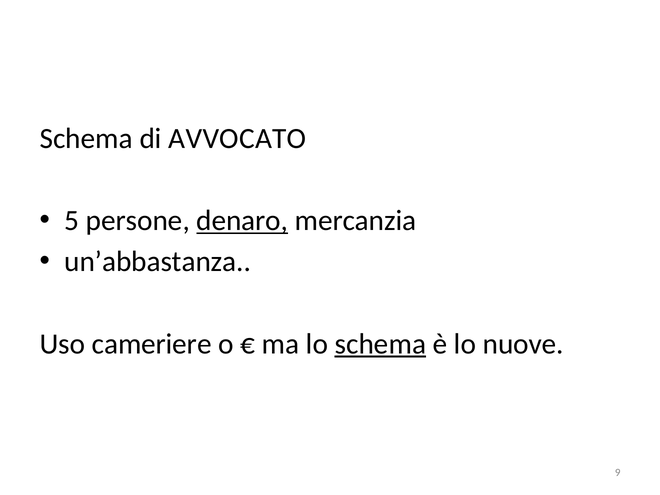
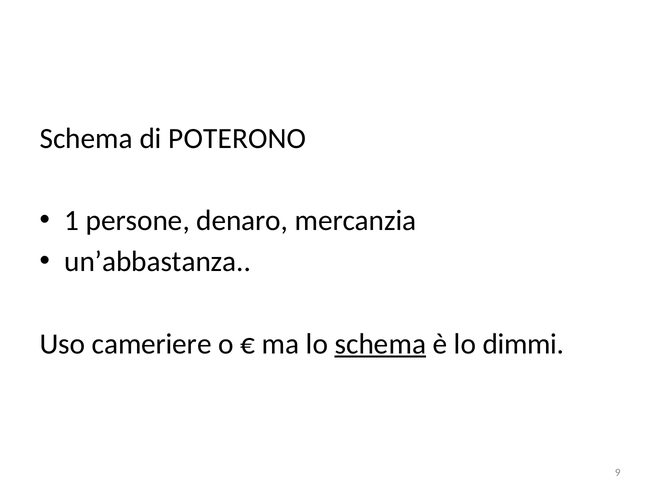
AVVOCATO: AVVOCATO -> POTERONO
5: 5 -> 1
denaro underline: present -> none
nuove: nuove -> dimmi
